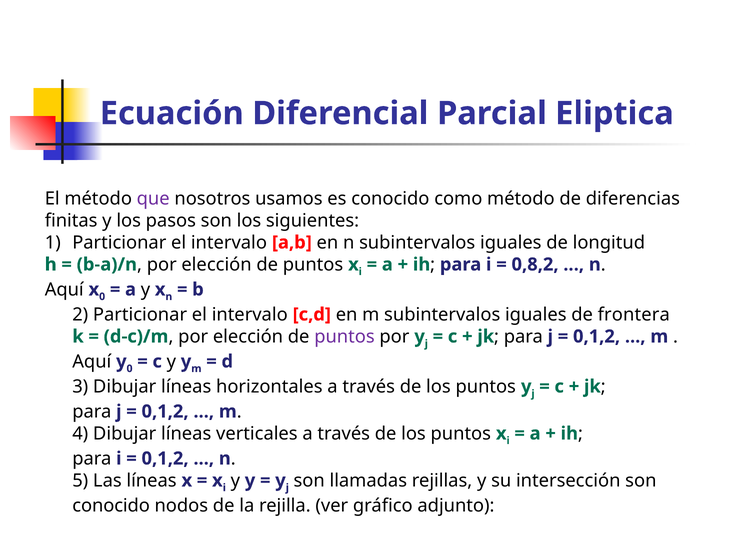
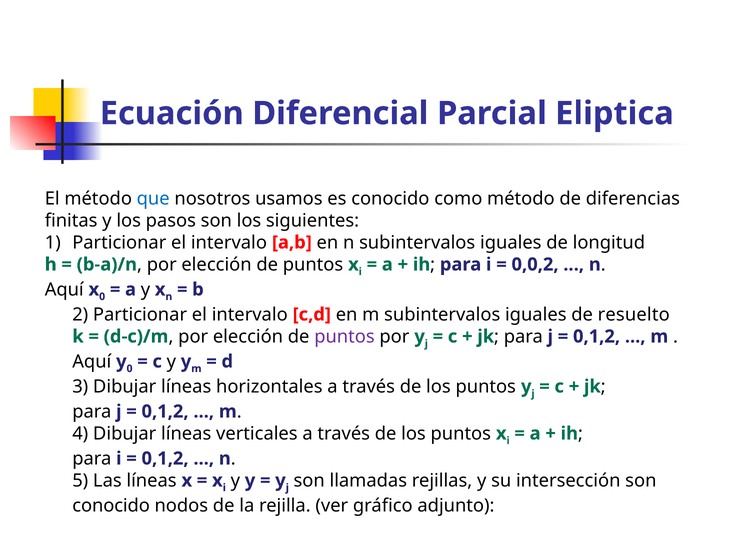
que colour: purple -> blue
0,8,2: 0,8,2 -> 0,0,2
frontera: frontera -> resuelto
